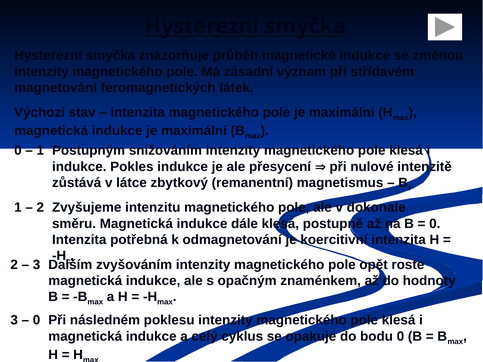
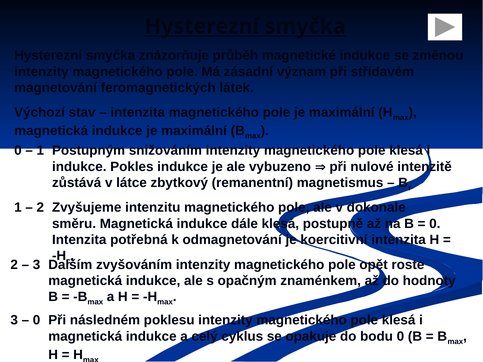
přesycení: přesycení -> vybuzeno
